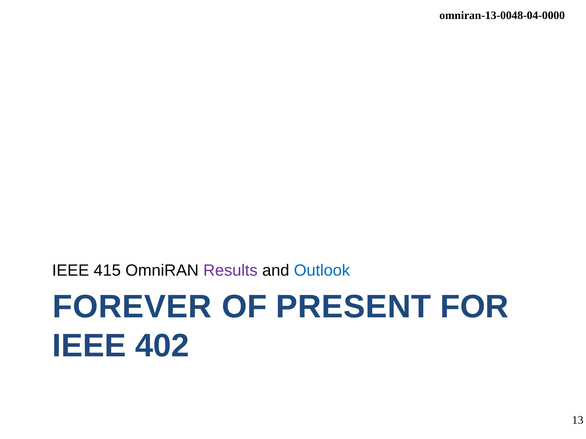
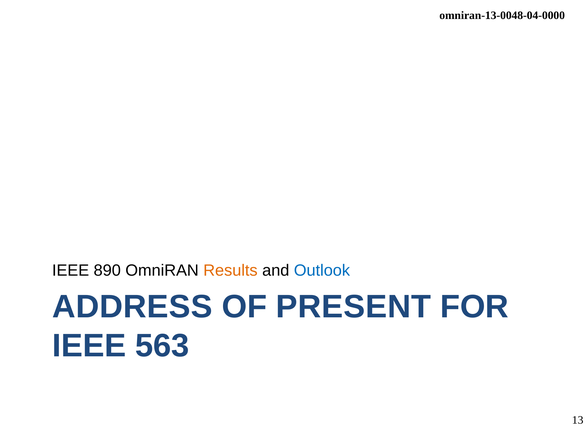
415: 415 -> 890
Results colour: purple -> orange
FOREVER: FOREVER -> ADDRESS
402: 402 -> 563
